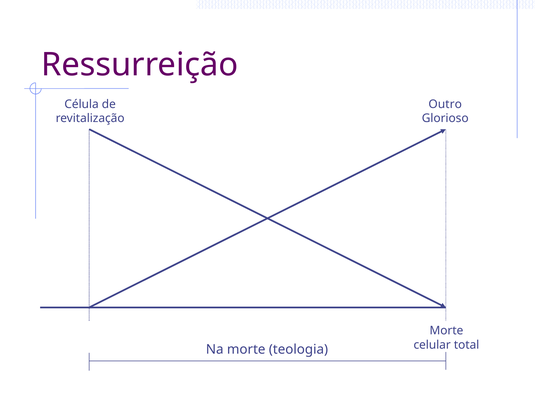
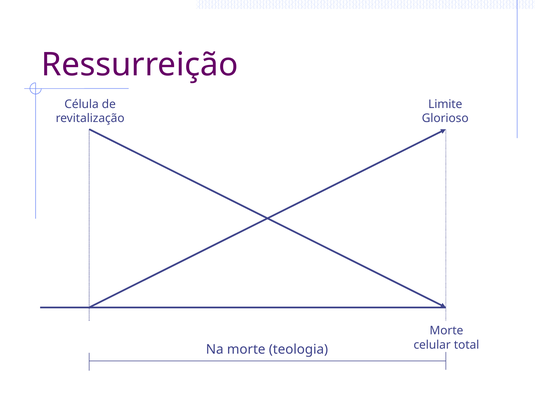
Outro: Outro -> Limite
